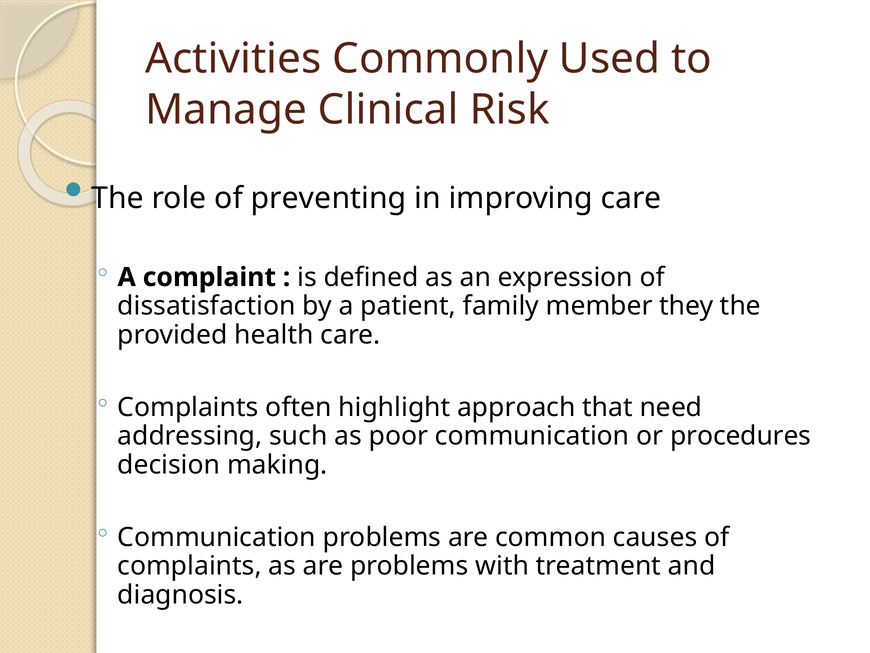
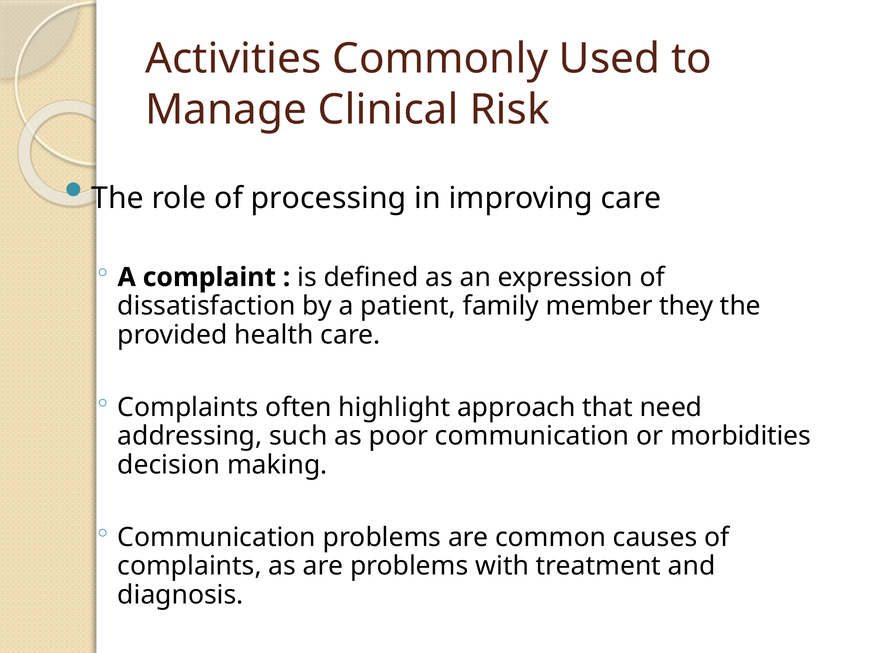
preventing: preventing -> processing
procedures: procedures -> morbidities
